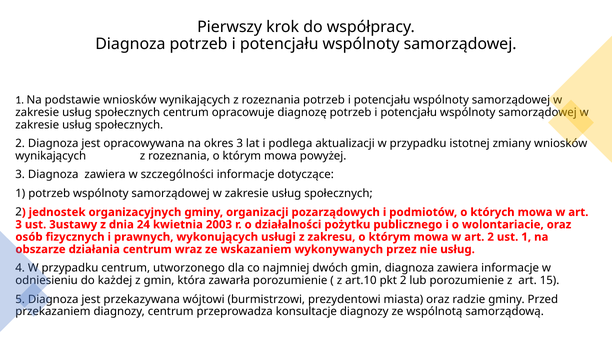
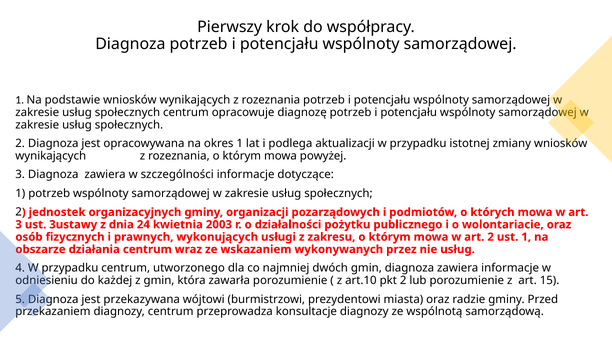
okres 3: 3 -> 1
